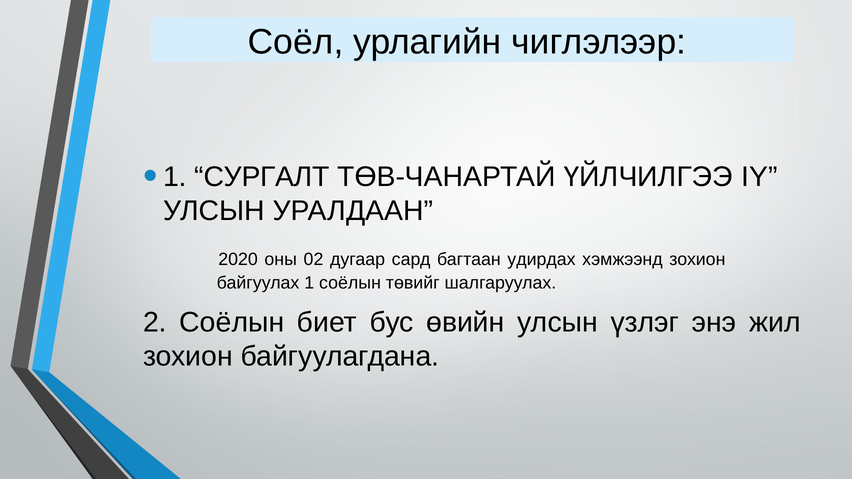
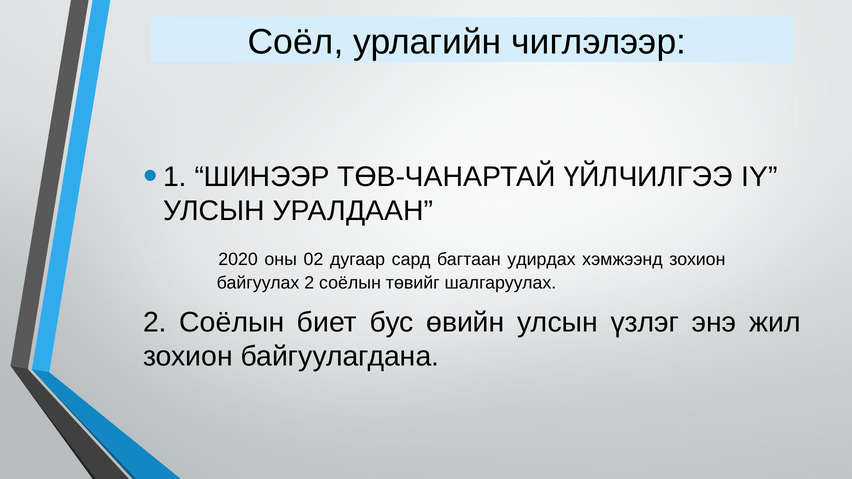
СУРГАЛТ: СУРГАЛТ -> ШИНЭЭР
байгуулах 1: 1 -> 2
